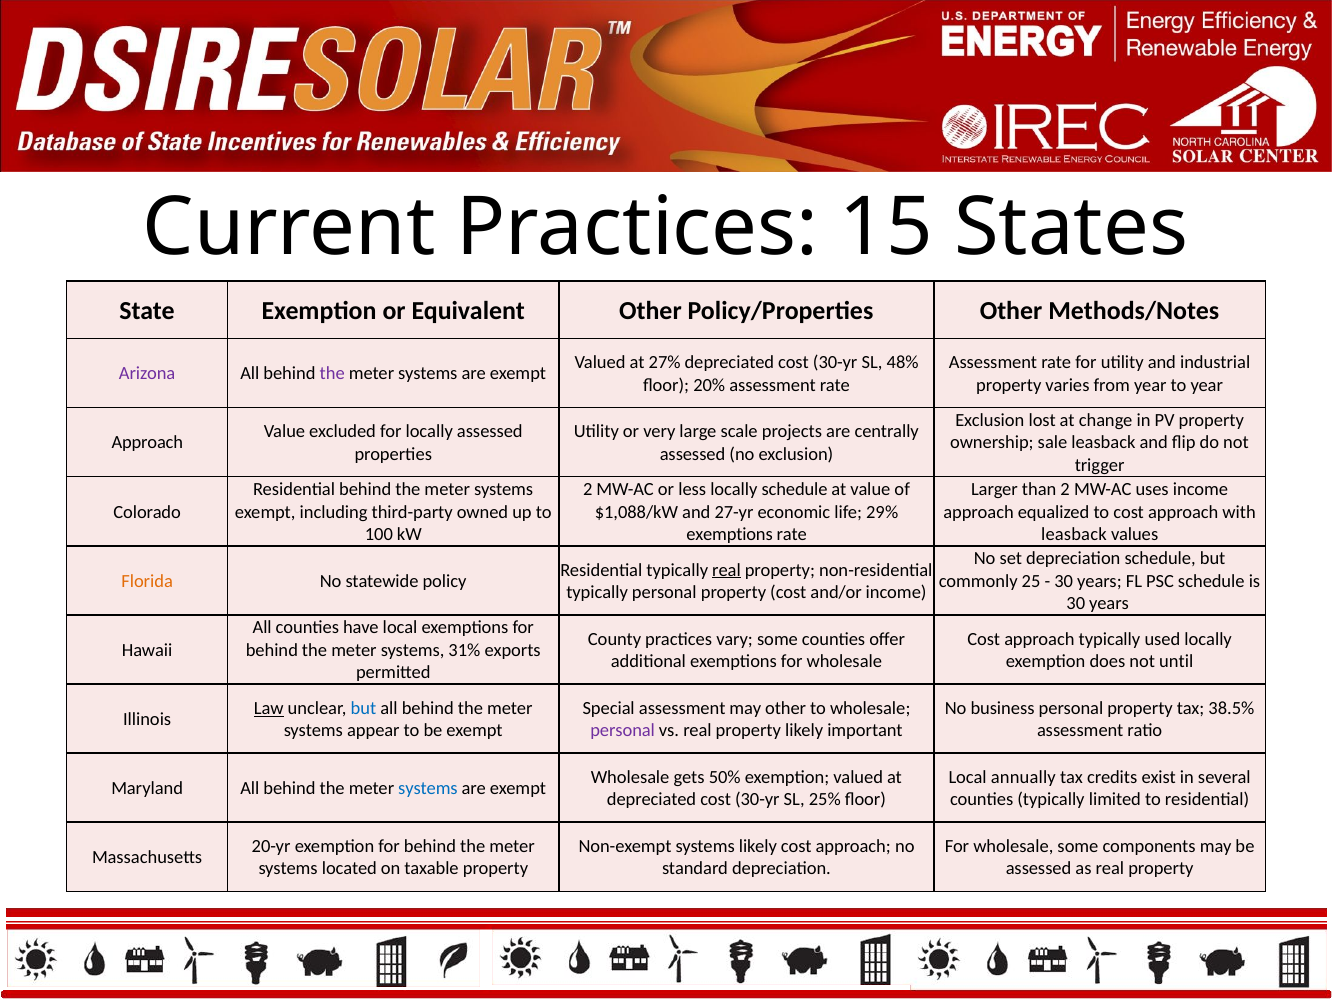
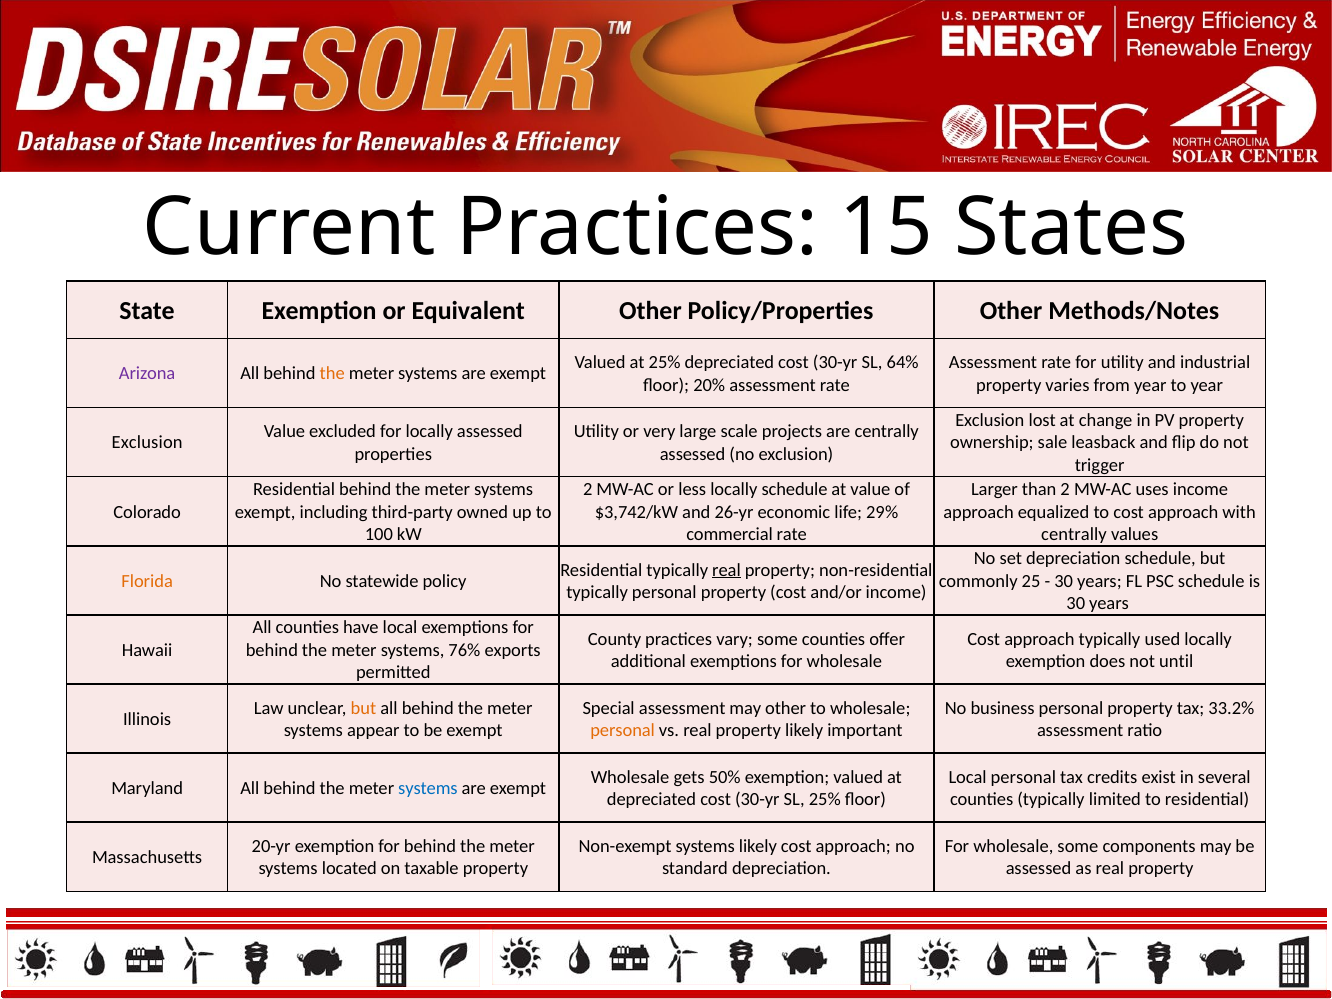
at 27%: 27% -> 25%
48%: 48% -> 64%
the at (332, 374) colour: purple -> orange
Approach at (147, 443): Approach -> Exclusion
$1,088/kW: $1,088/kW -> $3,742/kW
27-yr: 27-yr -> 26-yr
exemptions at (730, 534): exemptions -> commercial
leasback at (1074, 534): leasback -> centrally
31%: 31% -> 76%
Law underline: present -> none
but at (363, 708) colour: blue -> orange
38.5%: 38.5% -> 33.2%
personal at (623, 731) colour: purple -> orange
Local annually: annually -> personal
